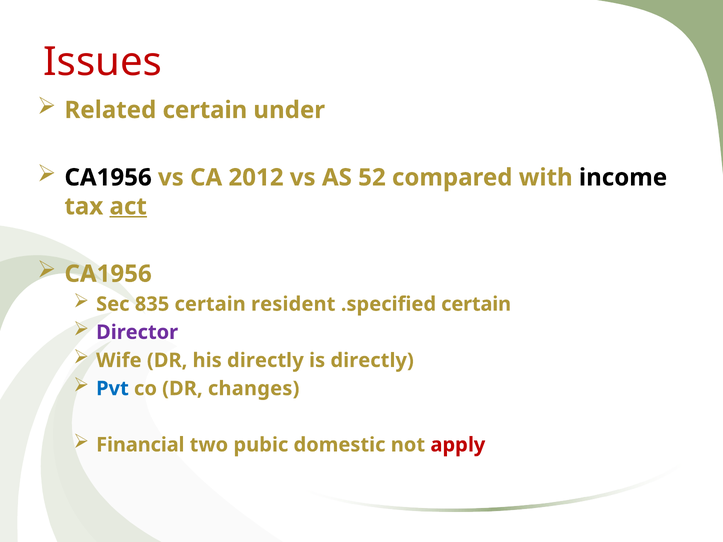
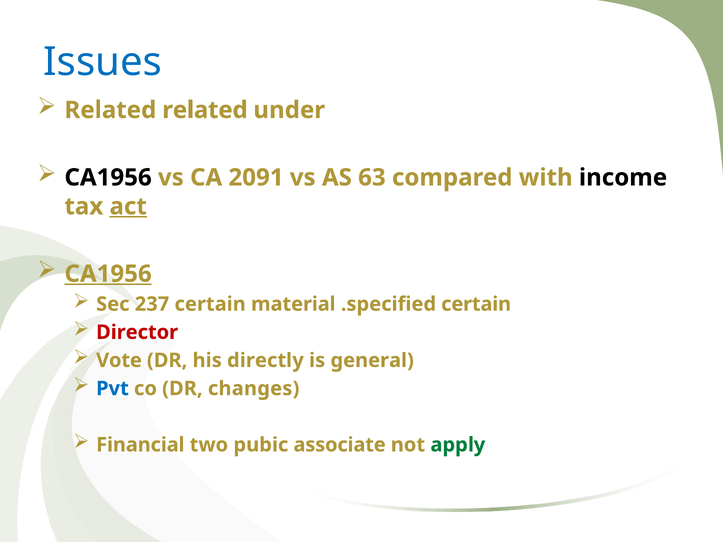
Issues colour: red -> blue
Related certain: certain -> related
2012: 2012 -> 2091
52: 52 -> 63
CA1956 at (108, 274) underline: none -> present
835: 835 -> 237
resident: resident -> material
Director colour: purple -> red
Wife: Wife -> Vote
is directly: directly -> general
domestic: domestic -> associate
apply colour: red -> green
